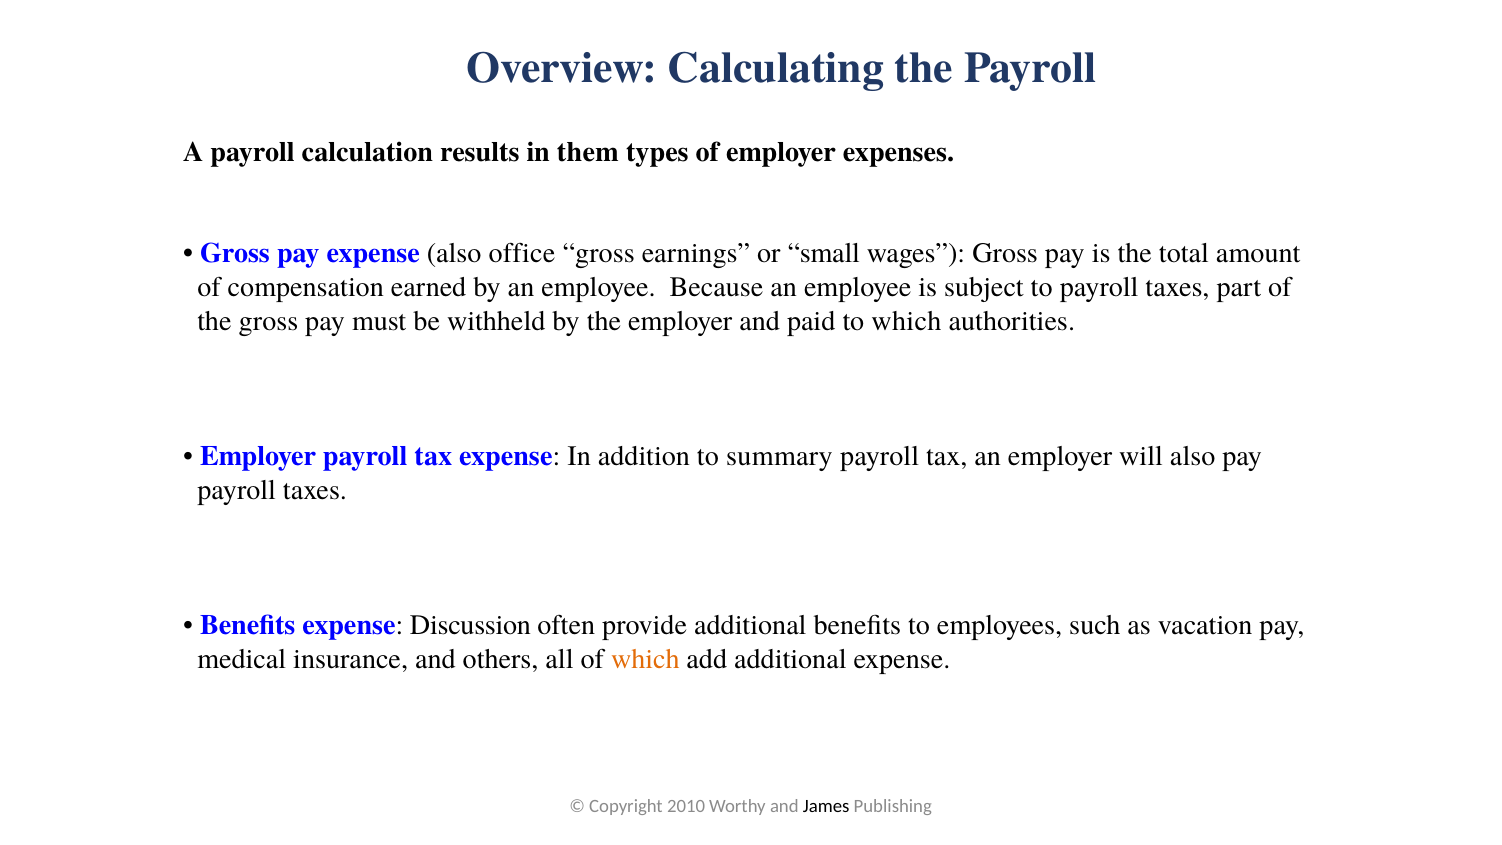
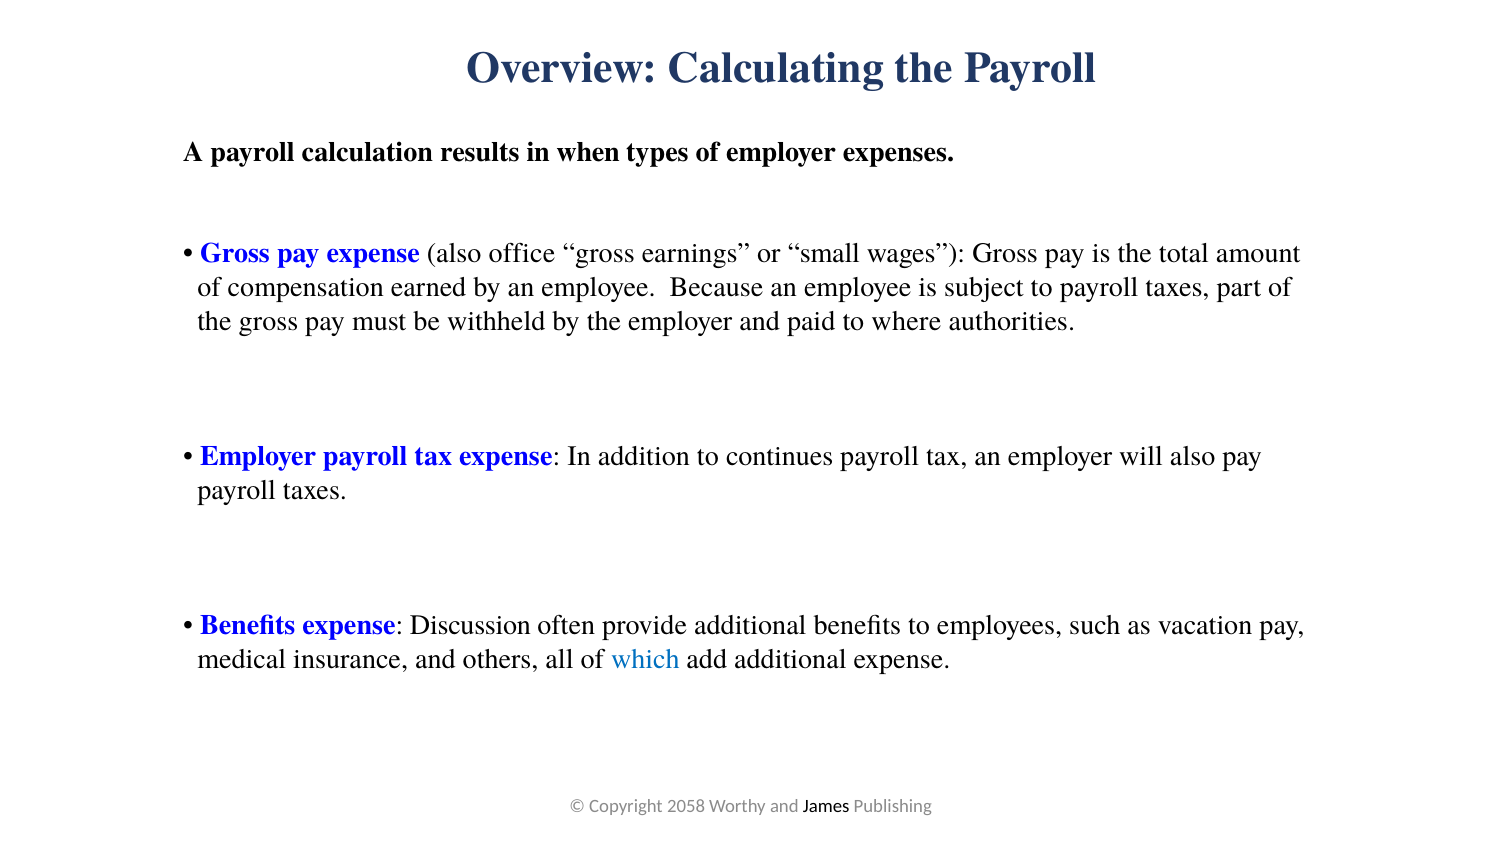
them: them -> when
to which: which -> where
summary: summary -> continues
which at (645, 659) colour: orange -> blue
2010: 2010 -> 2058
